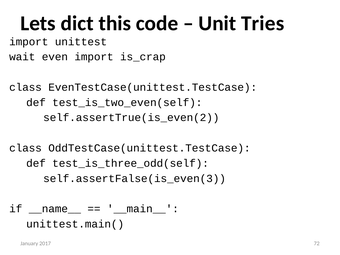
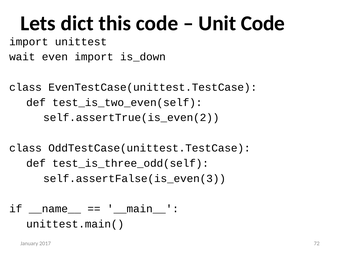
Unit Tries: Tries -> Code
is_crap: is_crap -> is_down
